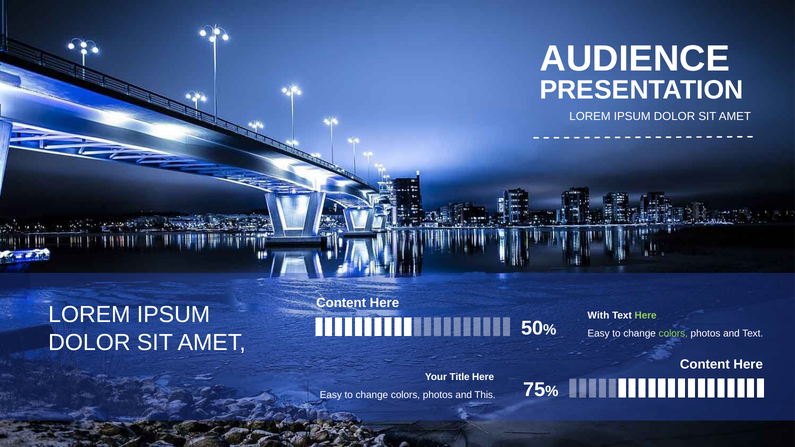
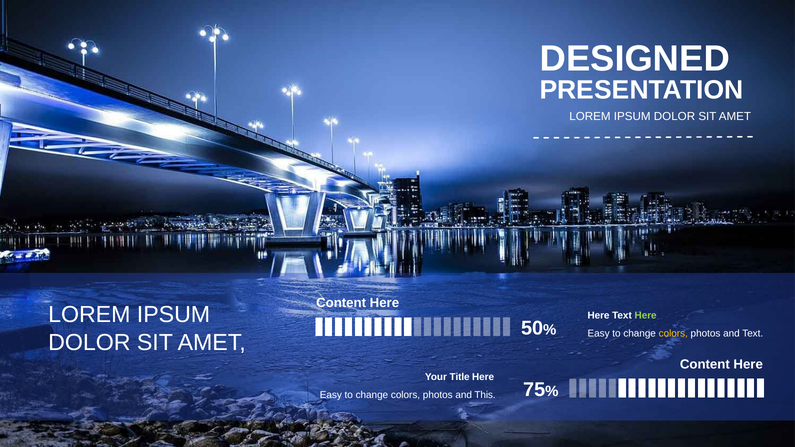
AUDIENCE: AUDIENCE -> DESIGNED
With at (598, 316): With -> Here
colors at (673, 334) colour: light green -> yellow
